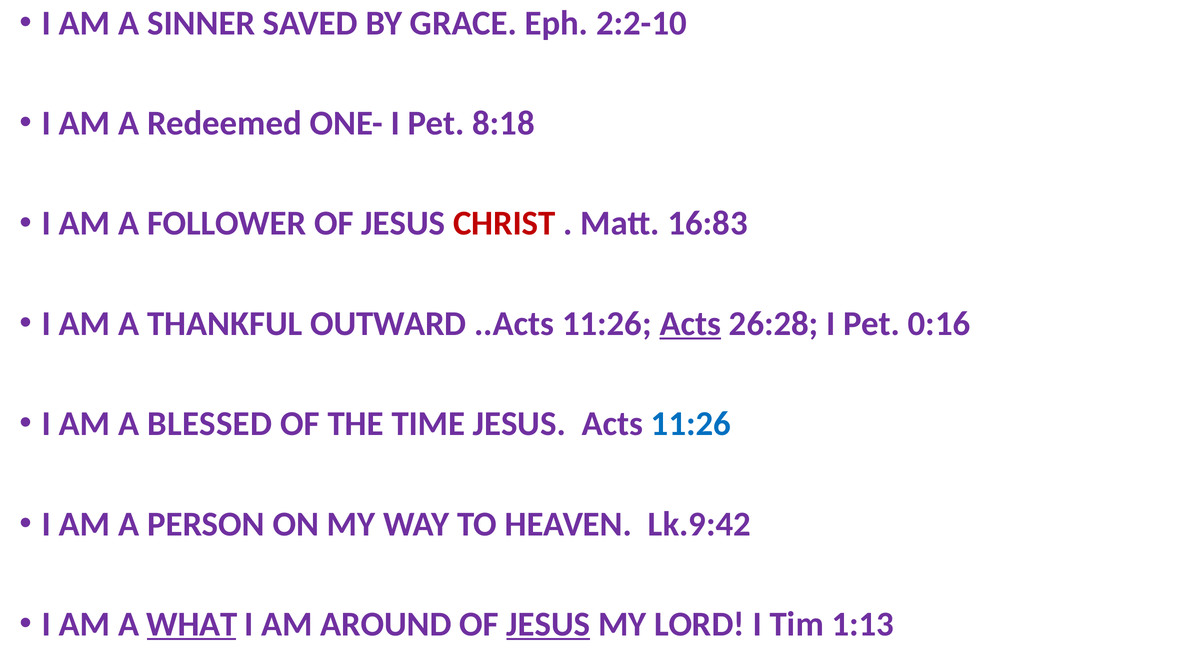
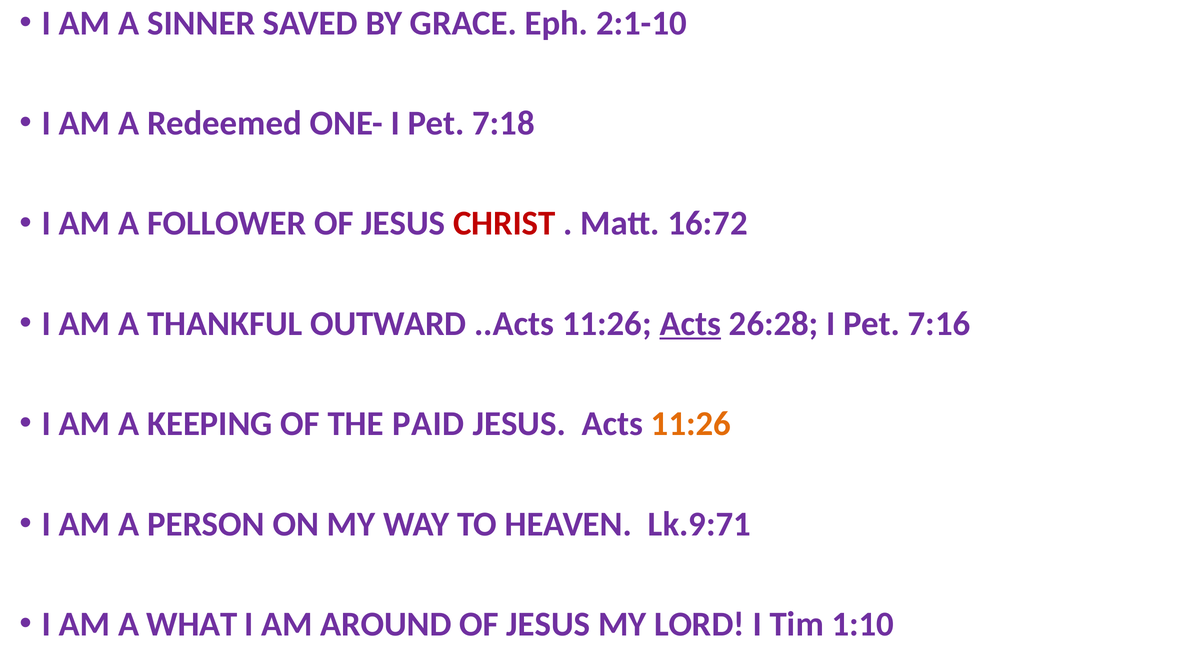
2:2-10: 2:2-10 -> 2:1-10
8:18: 8:18 -> 7:18
16:83: 16:83 -> 16:72
0:16: 0:16 -> 7:16
BLESSED: BLESSED -> KEEPING
TIME: TIME -> PAID
11:26 at (691, 424) colour: blue -> orange
Lk.9:42: Lk.9:42 -> Lk.9:71
WHAT underline: present -> none
JESUS at (548, 624) underline: present -> none
1:13: 1:13 -> 1:10
